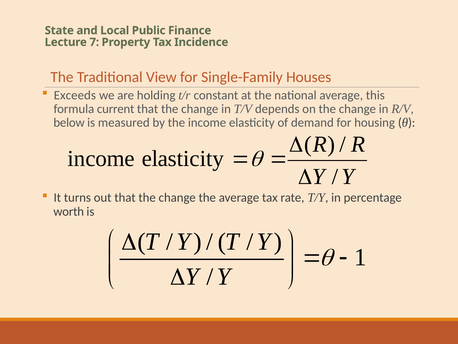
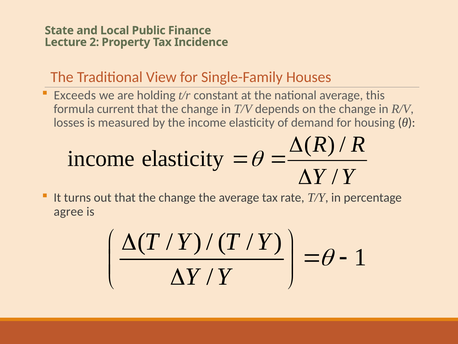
7: 7 -> 2
below: below -> losses
worth: worth -> agree
